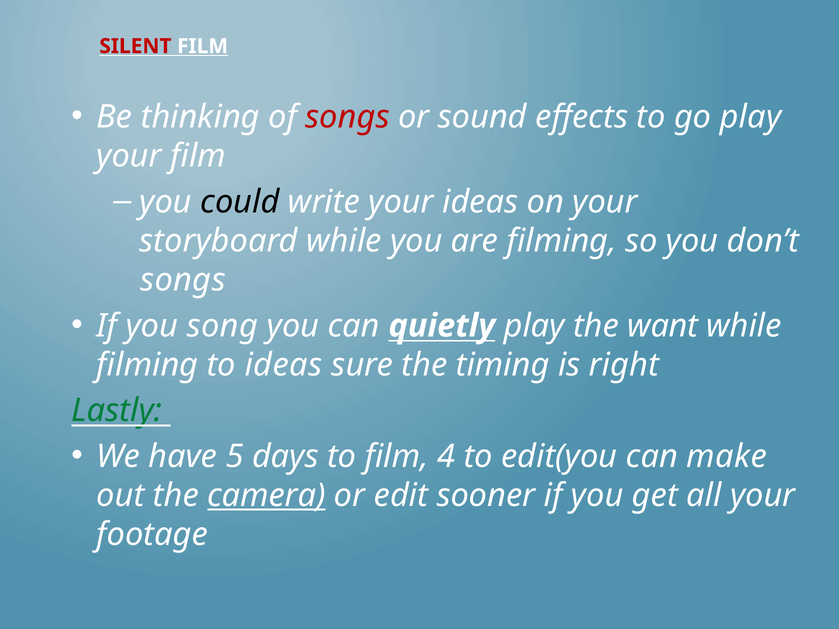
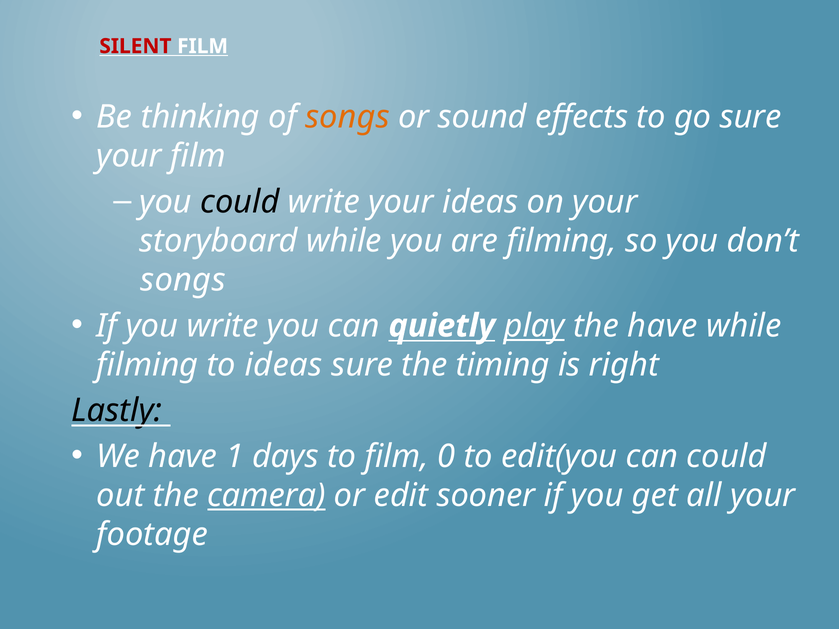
songs at (348, 117) colour: red -> orange
go play: play -> sure
you song: song -> write
play at (534, 326) underline: none -> present
the want: want -> have
Lastly colour: green -> black
5: 5 -> 1
4: 4 -> 0
can make: make -> could
